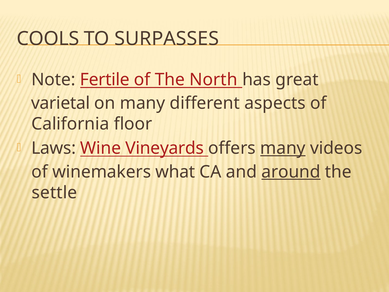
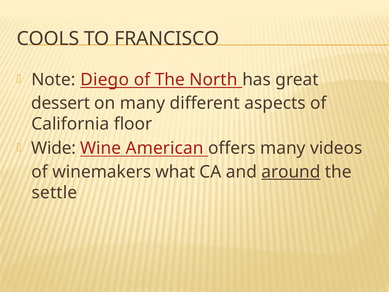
SURPASSES: SURPASSES -> FRANCISCO
Fertile: Fertile -> Diego
varietal: varietal -> dessert
Laws: Laws -> Wide
Vineyards: Vineyards -> American
many at (283, 148) underline: present -> none
